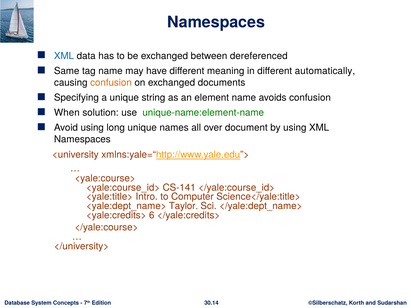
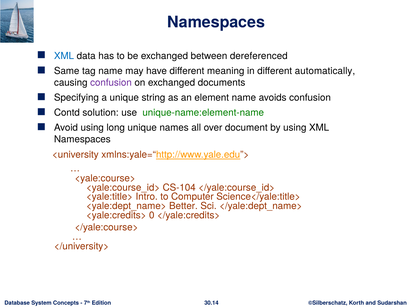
confusion at (111, 83) colour: orange -> purple
When: When -> Contd
CS-141: CS-141 -> CS-104
Taylor: Taylor -> Better
6: 6 -> 0
